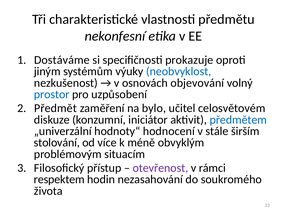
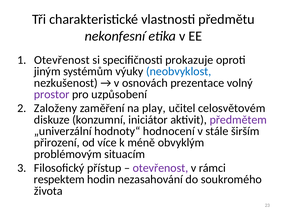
Dostáváme at (62, 60): Dostáváme -> Otevřenost
objevování: objevování -> prezentace
prostor colour: blue -> purple
Předmět: Předmět -> Založeny
bylo: bylo -> play
předmětem colour: blue -> purple
stolování: stolování -> přirození
